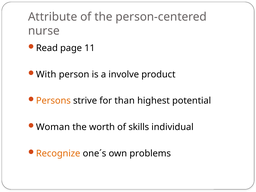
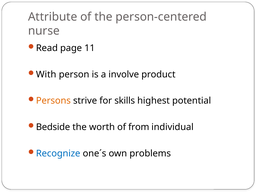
than: than -> skills
Woman: Woman -> Bedside
skills: skills -> from
Recognize colour: orange -> blue
